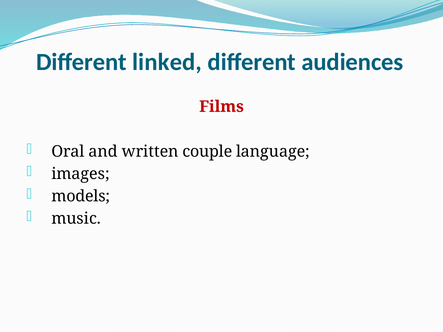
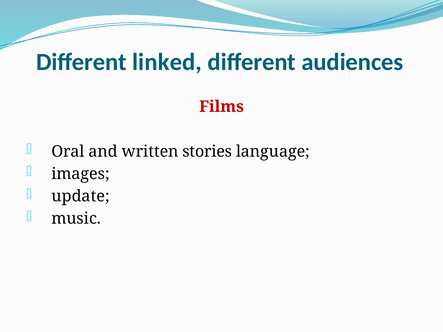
couple: couple -> stories
models: models -> update
